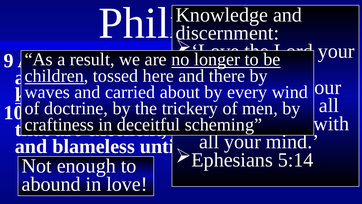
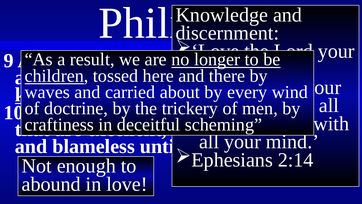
5:14: 5:14 -> 2:14
